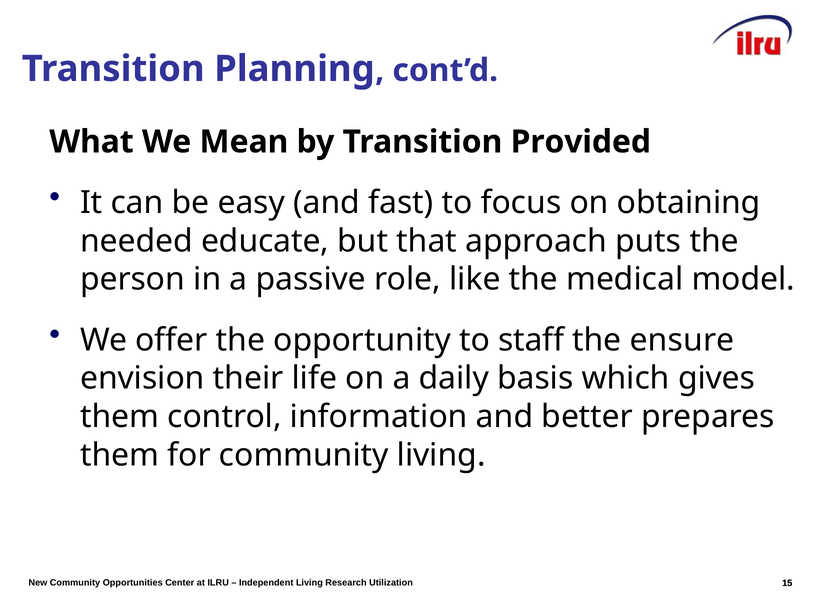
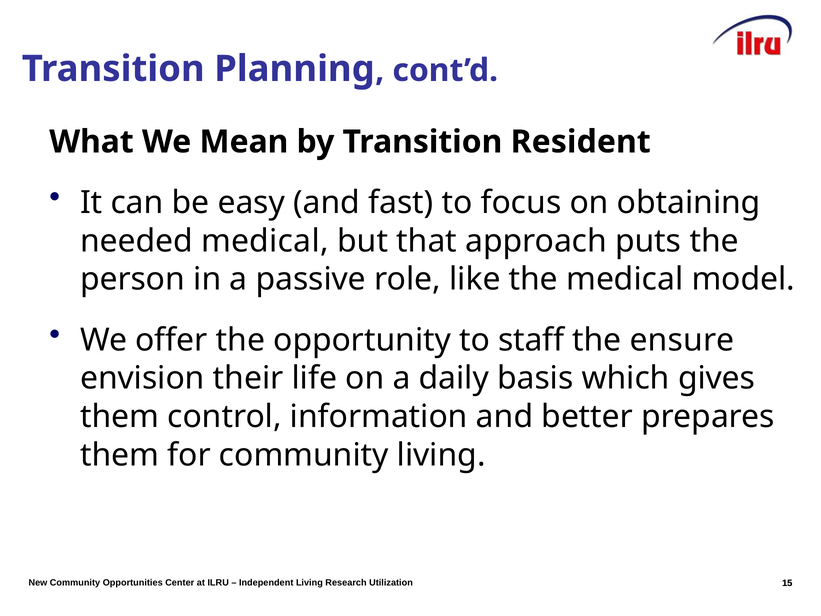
Provided: Provided -> Resident
needed educate: educate -> medical
